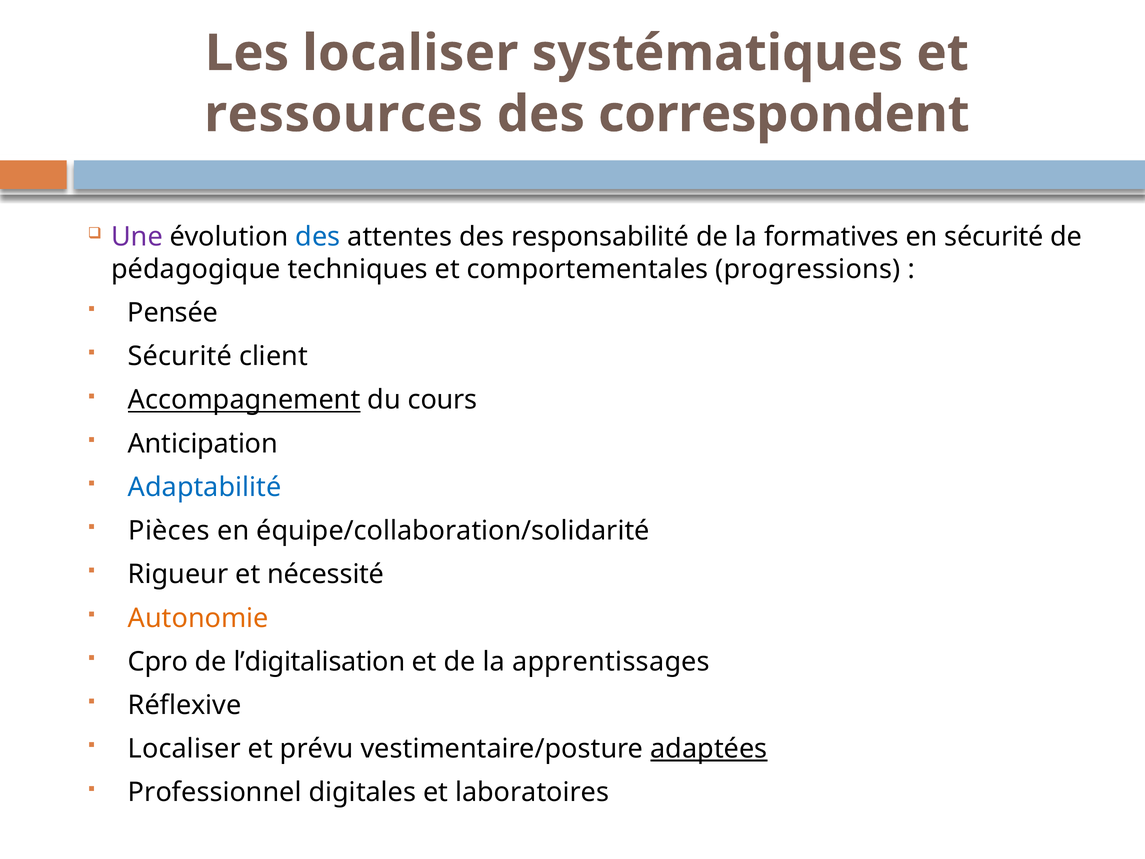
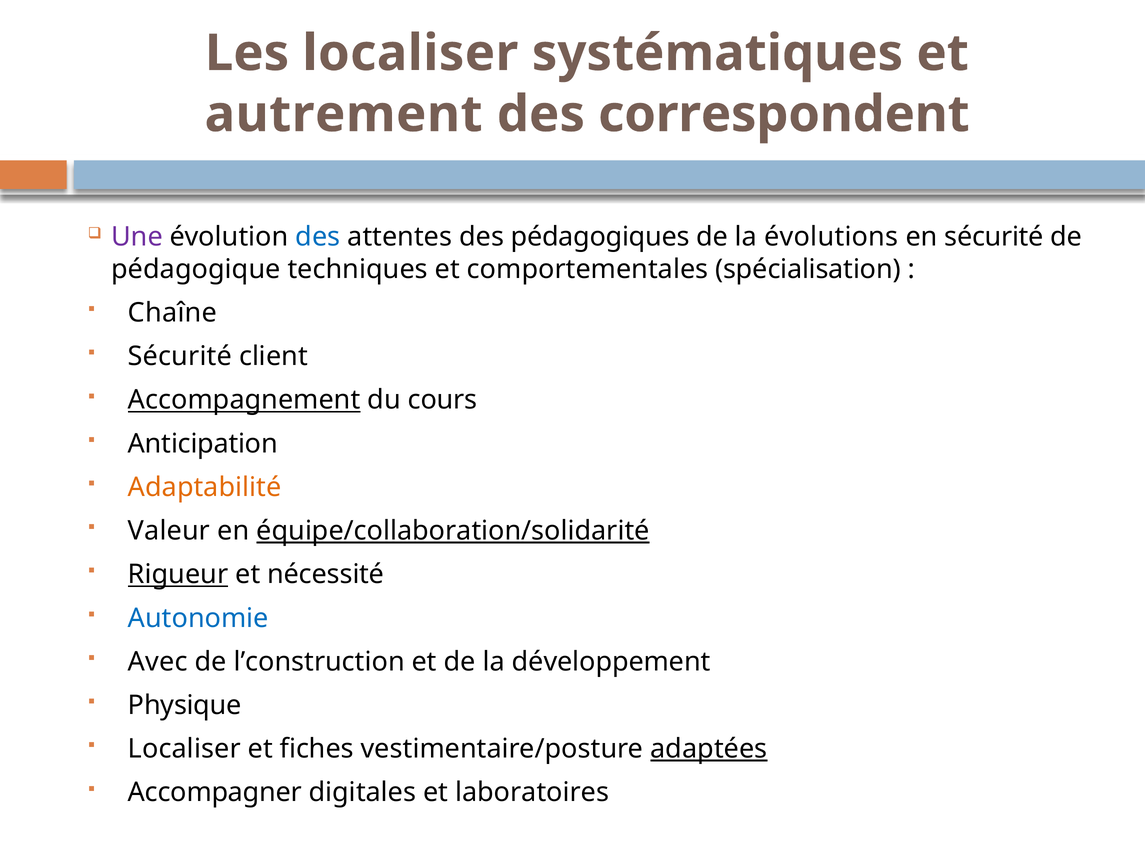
ressources: ressources -> autrement
responsabilité: responsabilité -> pédagogiques
formatives: formatives -> évolutions
progressions: progressions -> spécialisation
Pensée: Pensée -> Chaîne
Adaptabilité colour: blue -> orange
Pièces: Pièces -> Valeur
équipe/collaboration/solidarité underline: none -> present
Rigueur underline: none -> present
Autonomie colour: orange -> blue
Cpro: Cpro -> Avec
l’digitalisation: l’digitalisation -> l’construction
apprentissages: apprentissages -> développement
Réflexive: Réflexive -> Physique
prévu: prévu -> fiches
Professionnel: Professionnel -> Accompagner
